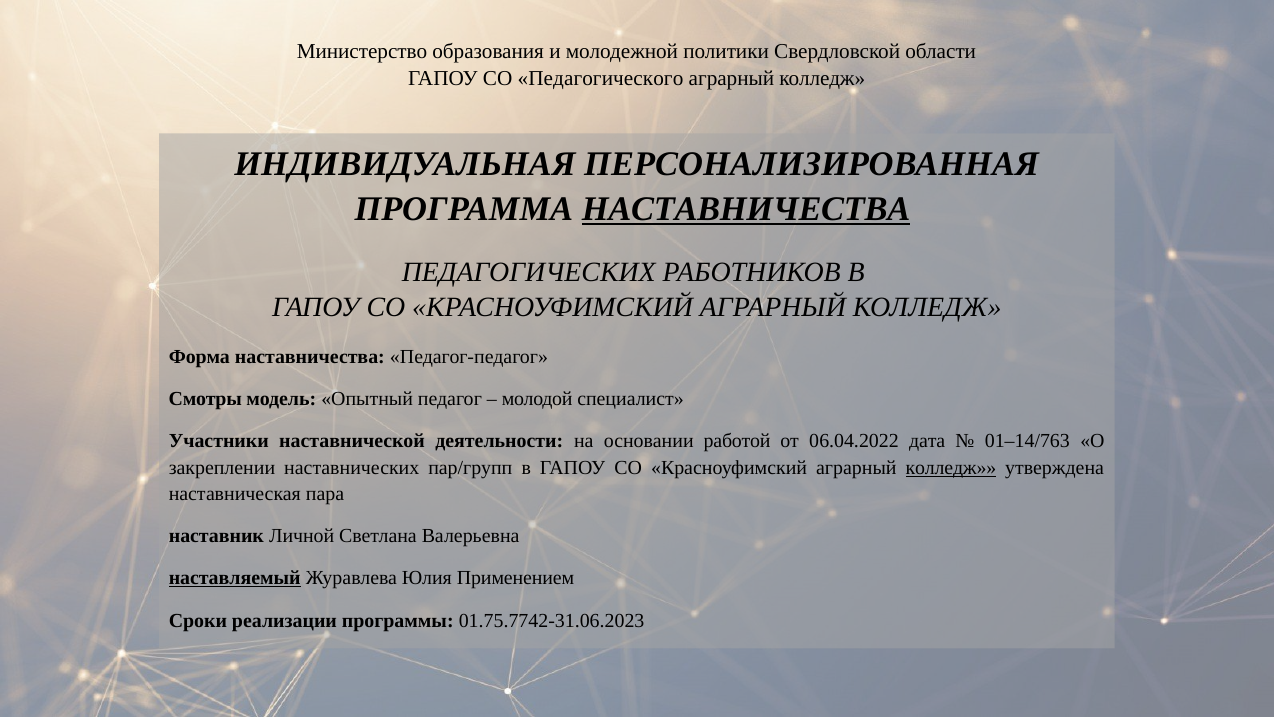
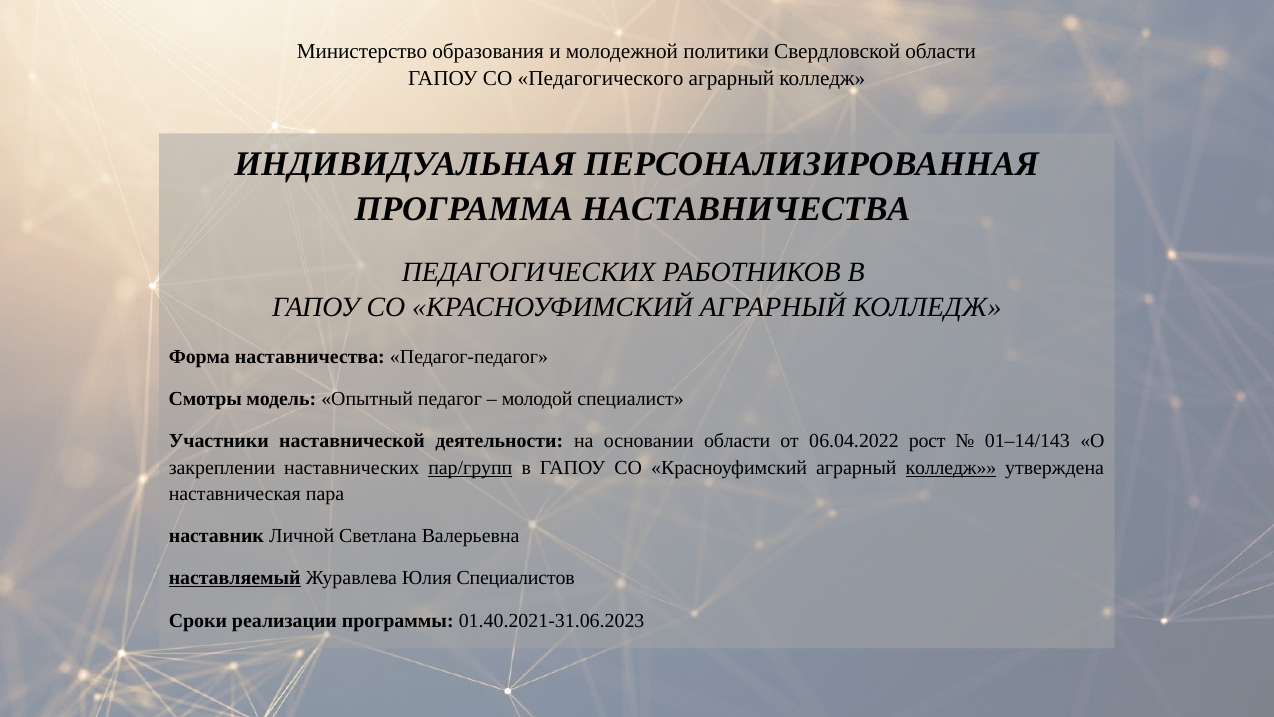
НАСТАВНИЧЕСТВА at (746, 209) underline: present -> none
основании работой: работой -> области
дата: дата -> рост
01–14/763: 01–14/763 -> 01–14/143
пар/групп underline: none -> present
Применением: Применением -> Специалистов
01.75.7742-31.06.2023: 01.75.7742-31.06.2023 -> 01.40.2021-31.06.2023
